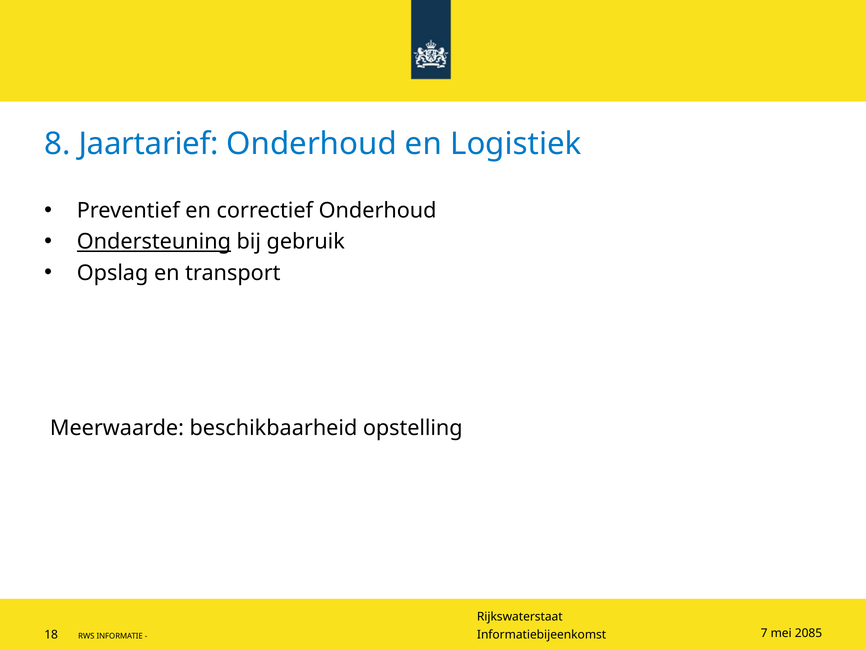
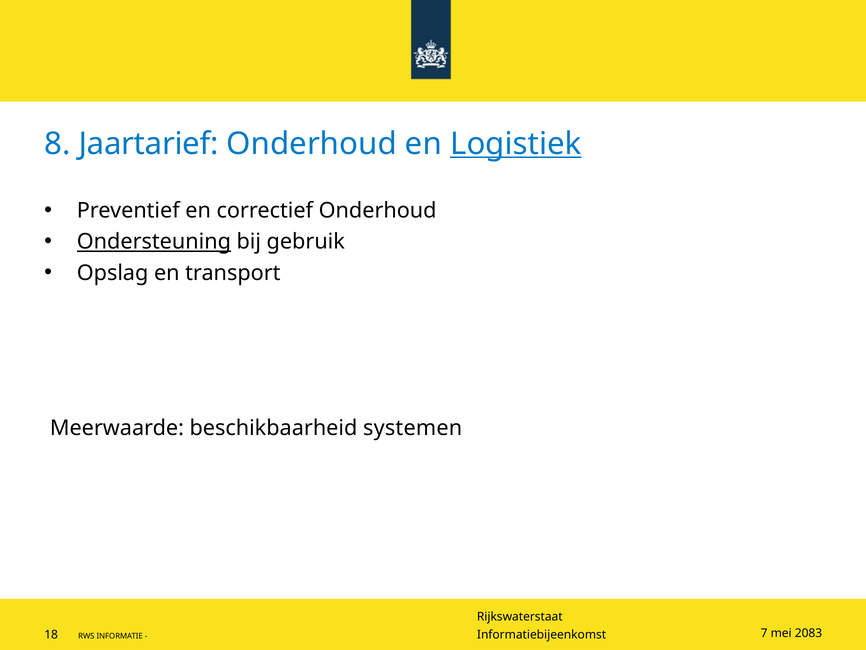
Logistiek underline: none -> present
opstelling: opstelling -> systemen
2085: 2085 -> 2083
